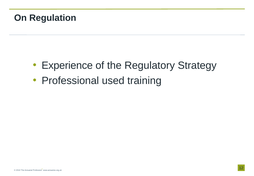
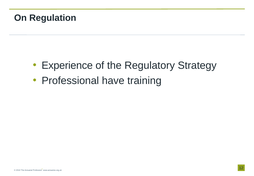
used: used -> have
